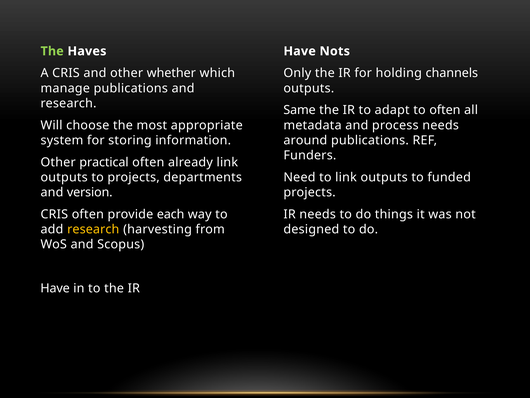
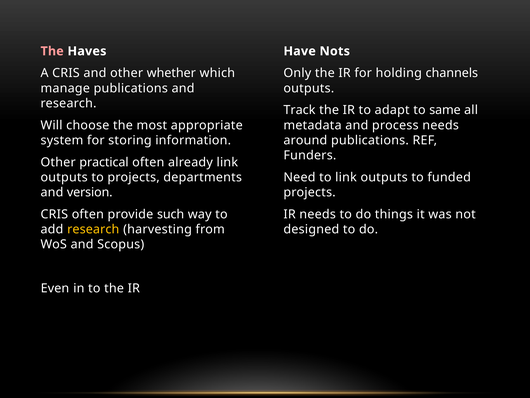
The at (52, 51) colour: light green -> pink
Same: Same -> Track
to often: often -> same
each: each -> such
Have at (55, 288): Have -> Even
